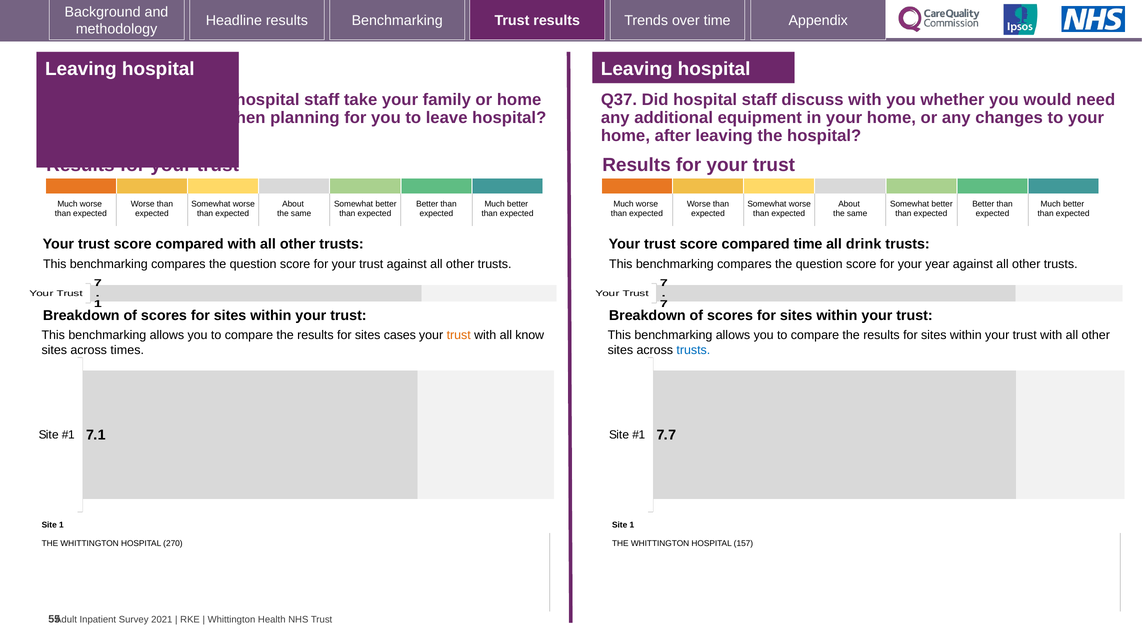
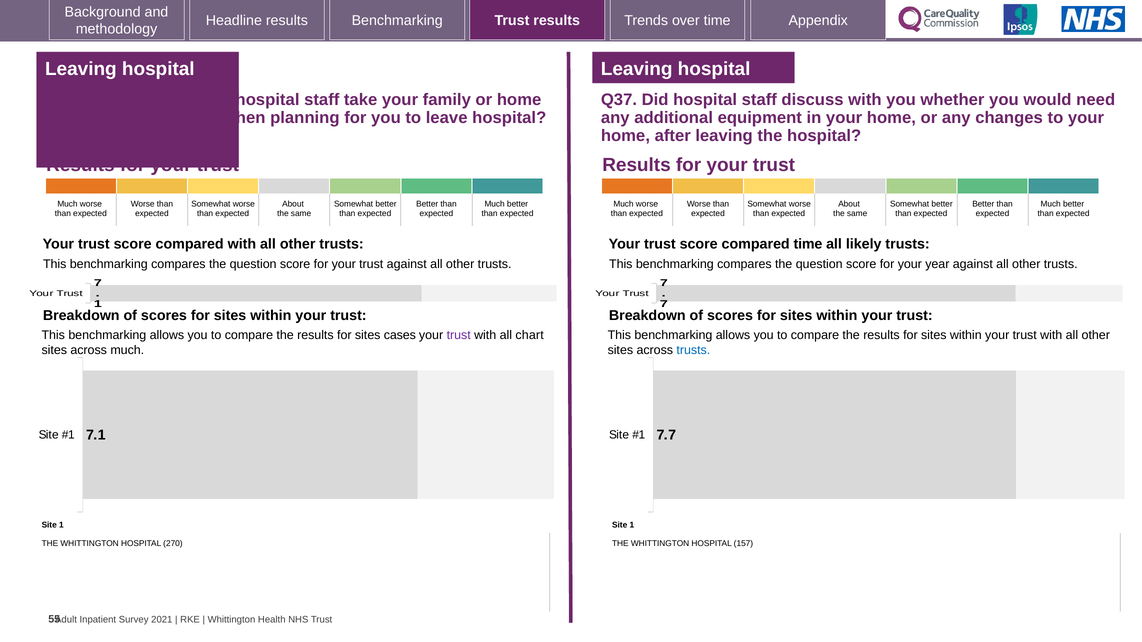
drink: drink -> likely
trust at (459, 335) colour: orange -> purple
know: know -> chart
across times: times -> much
